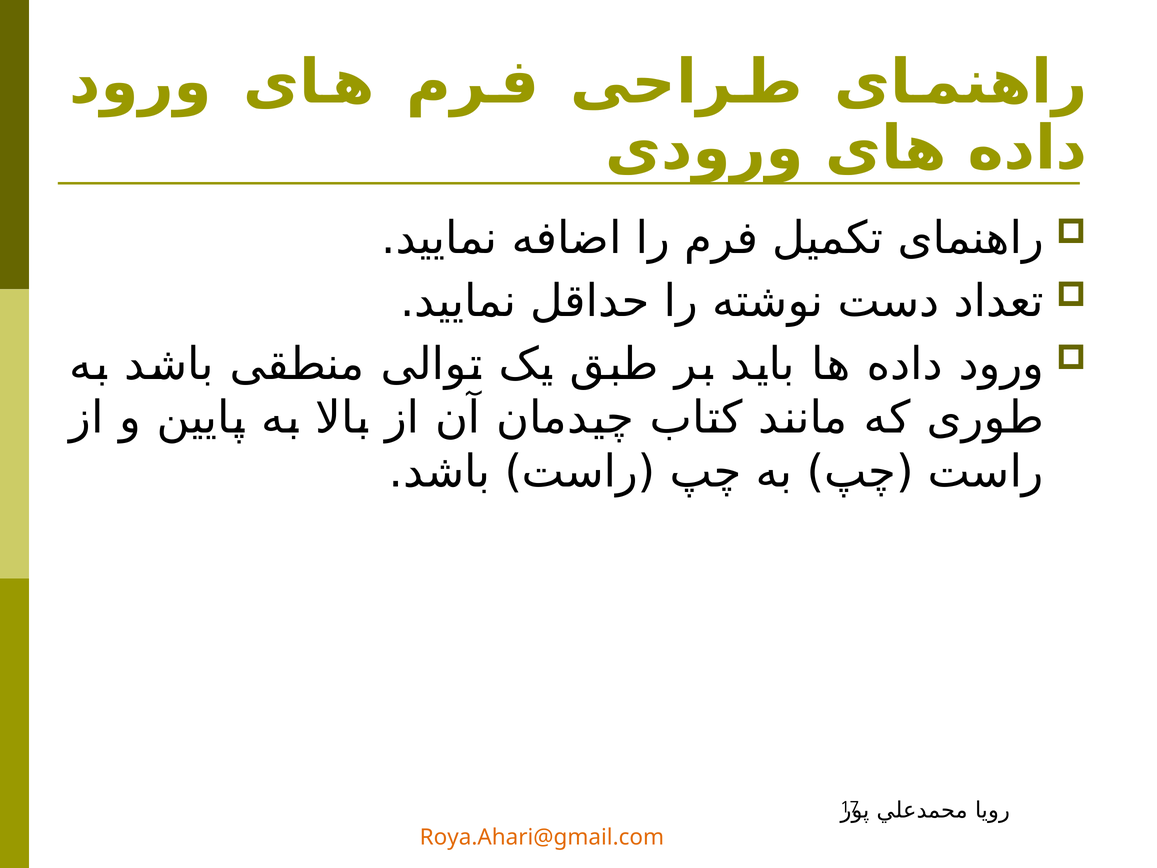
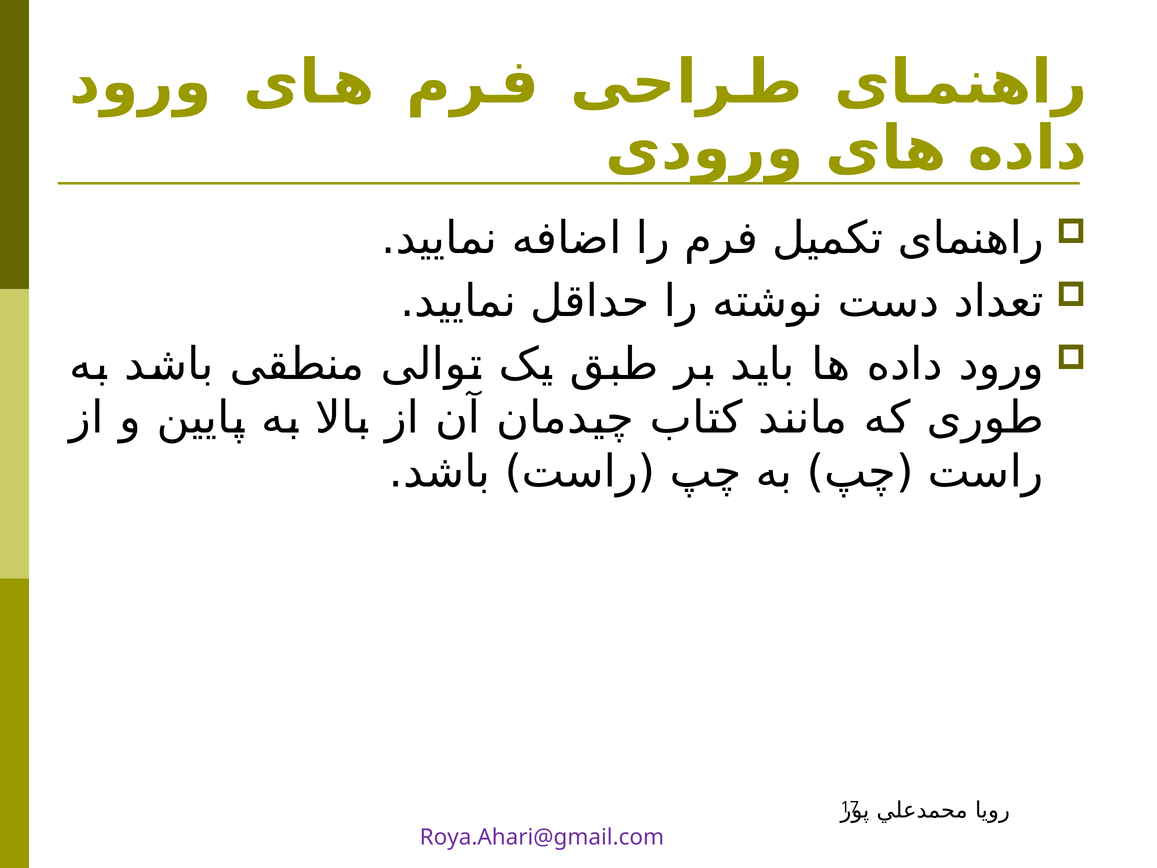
Roya.Ahari@gmail.com colour: orange -> purple
